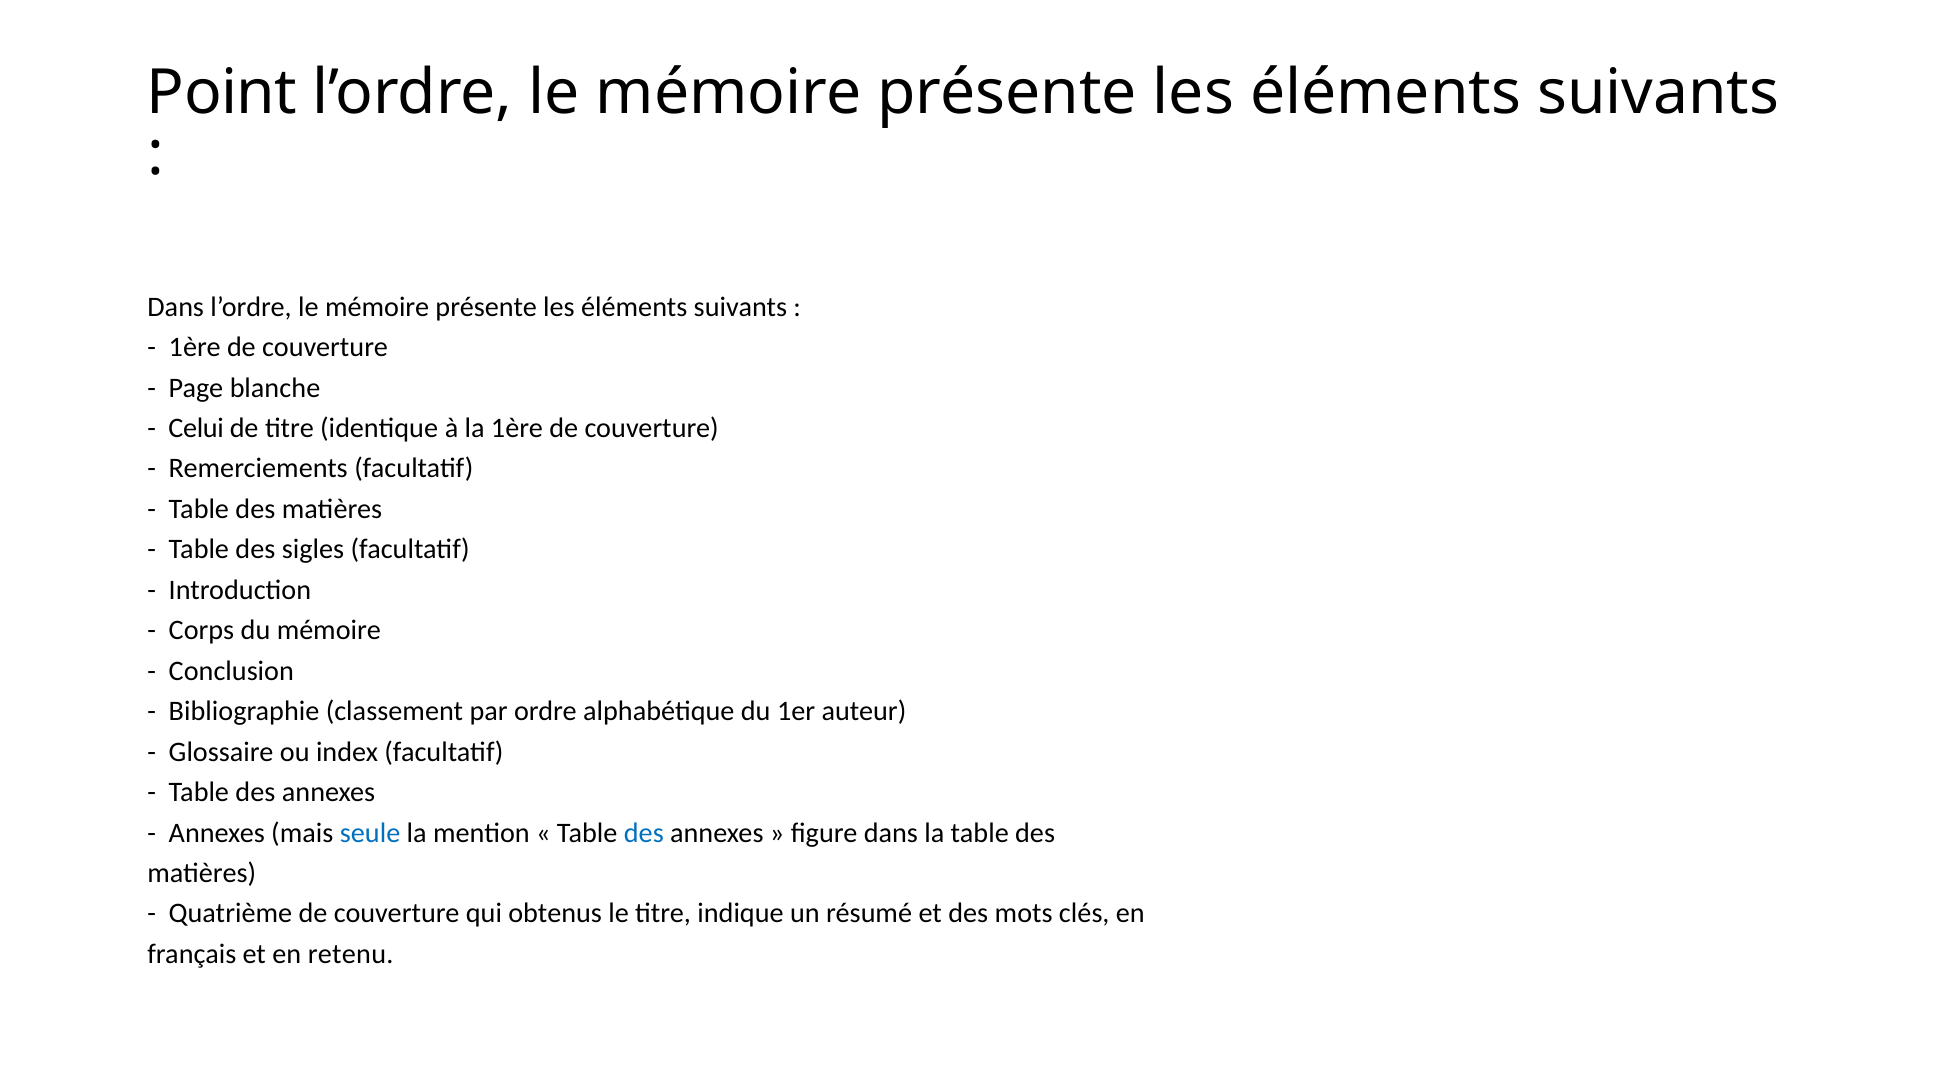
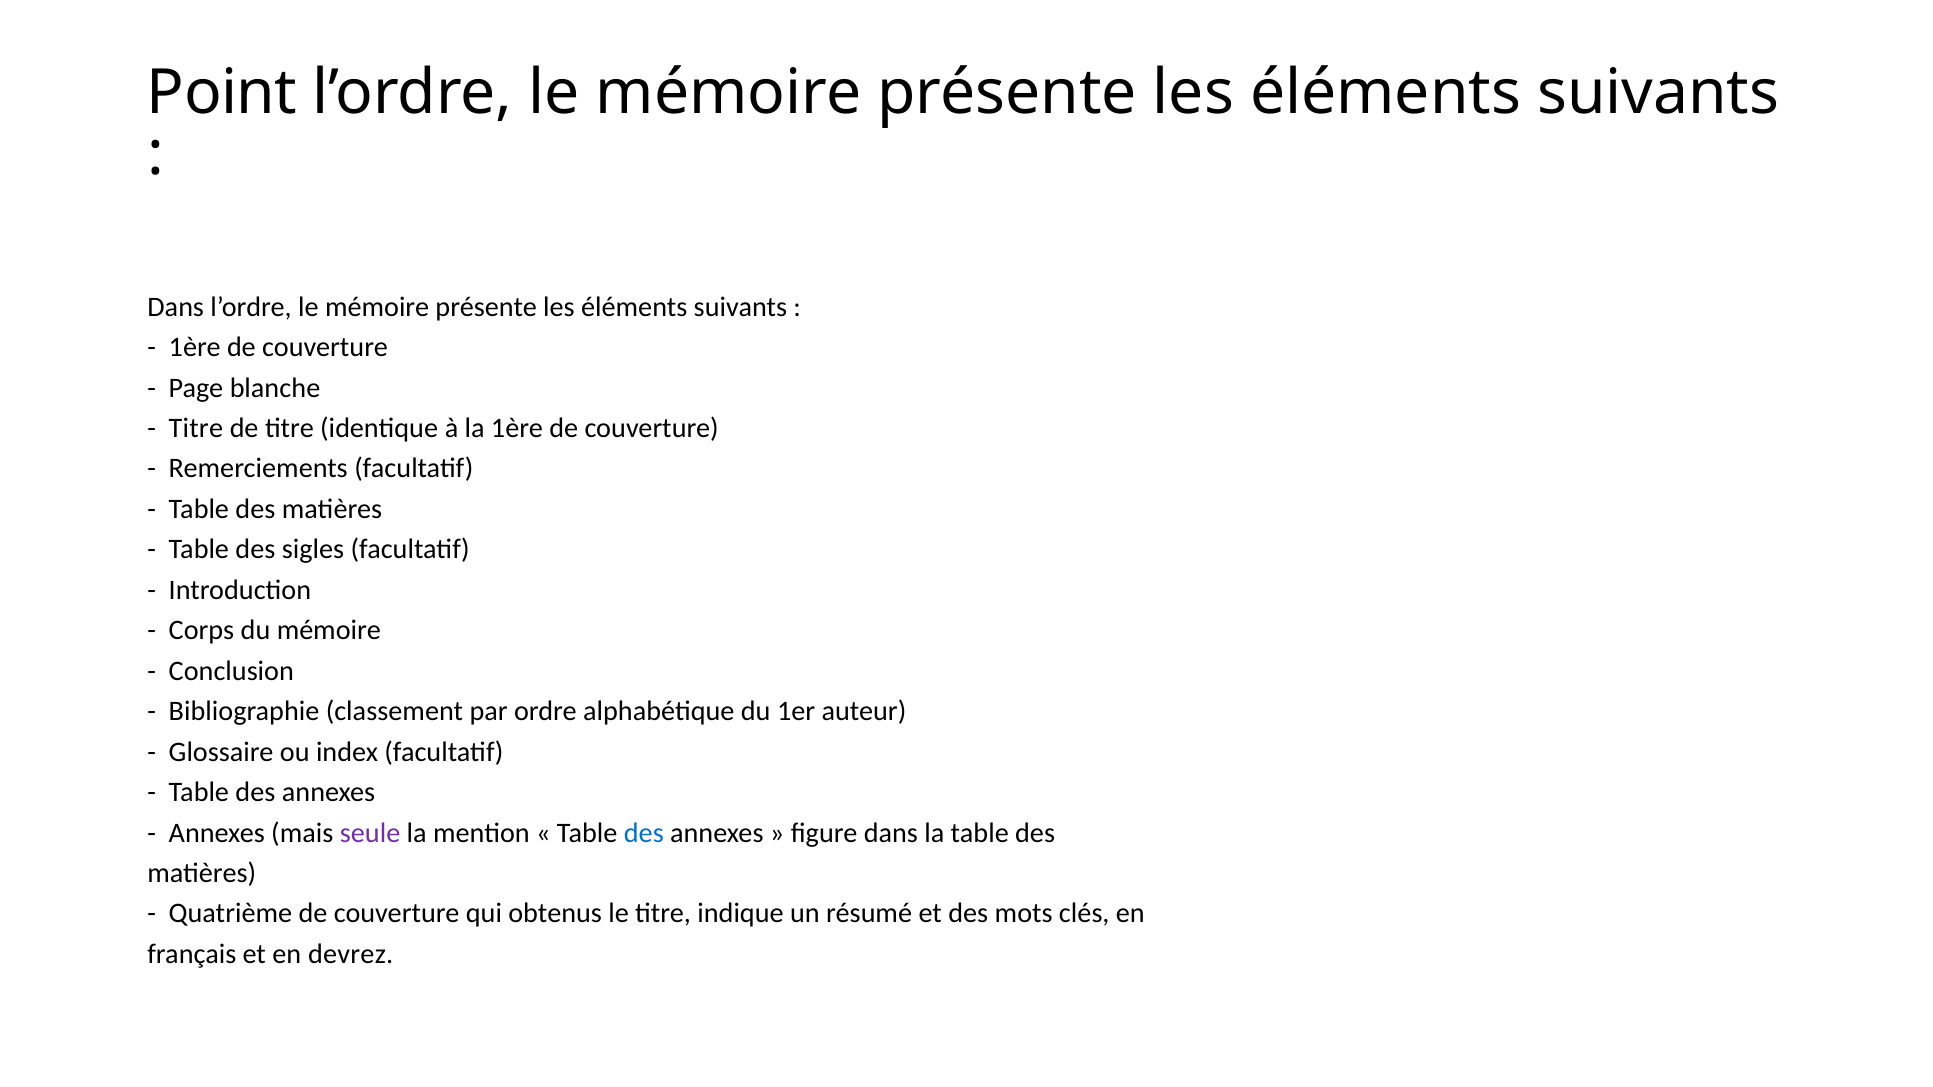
Celui at (196, 428): Celui -> Titre
seule colour: blue -> purple
retenu: retenu -> devrez
